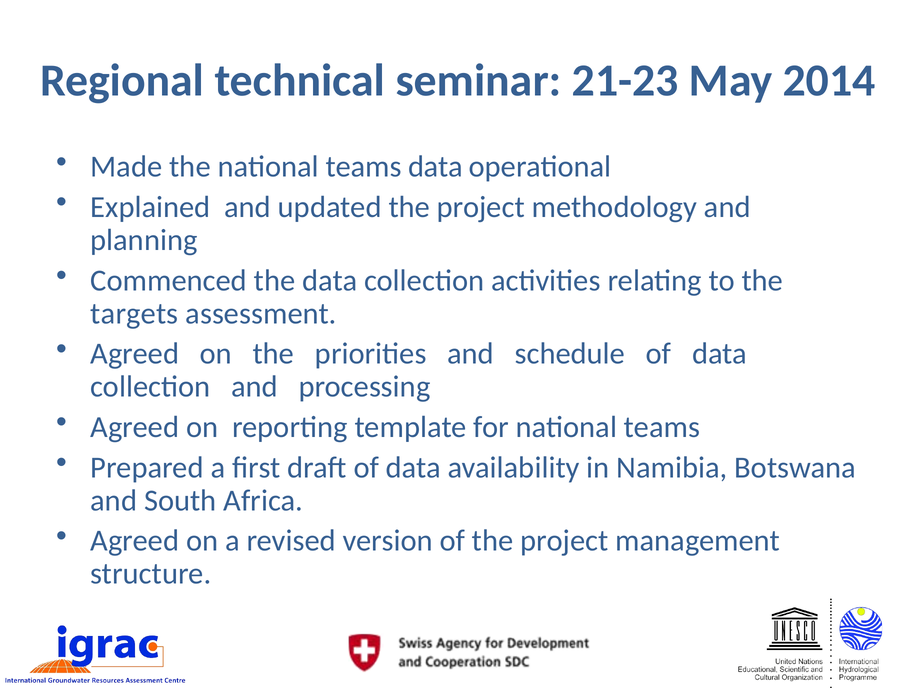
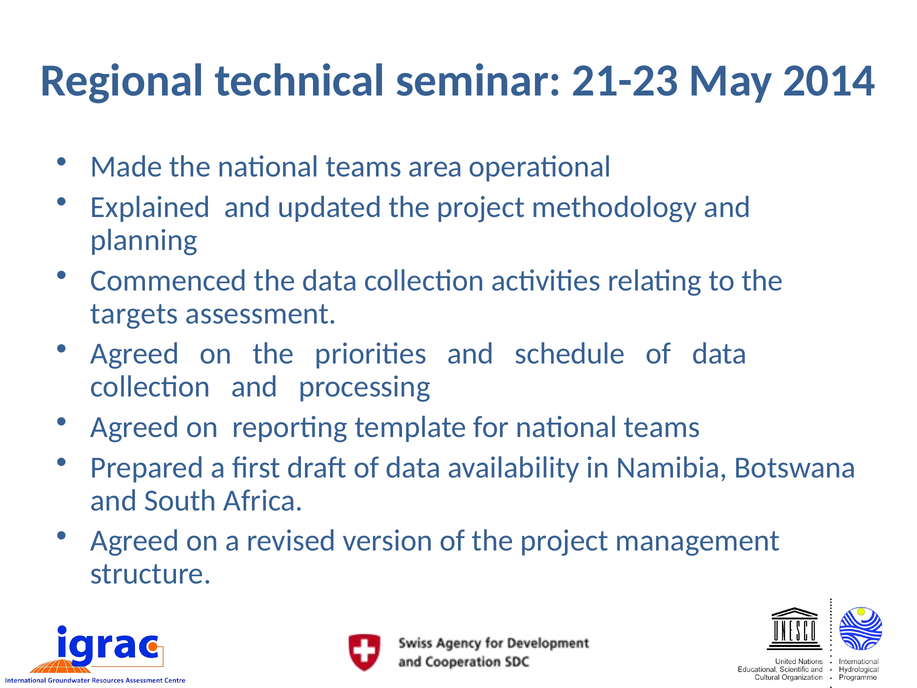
teams data: data -> area
